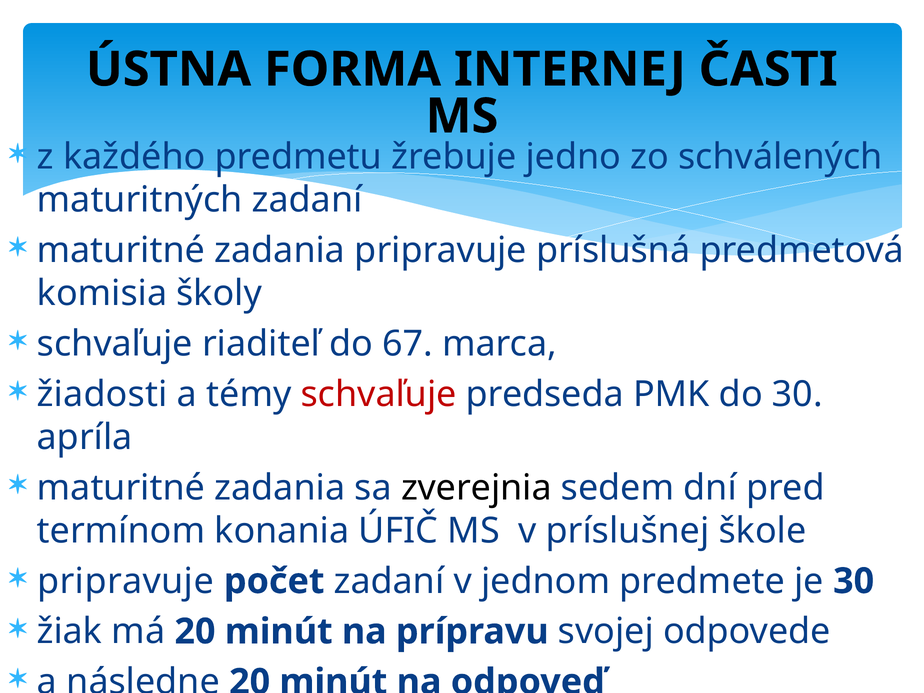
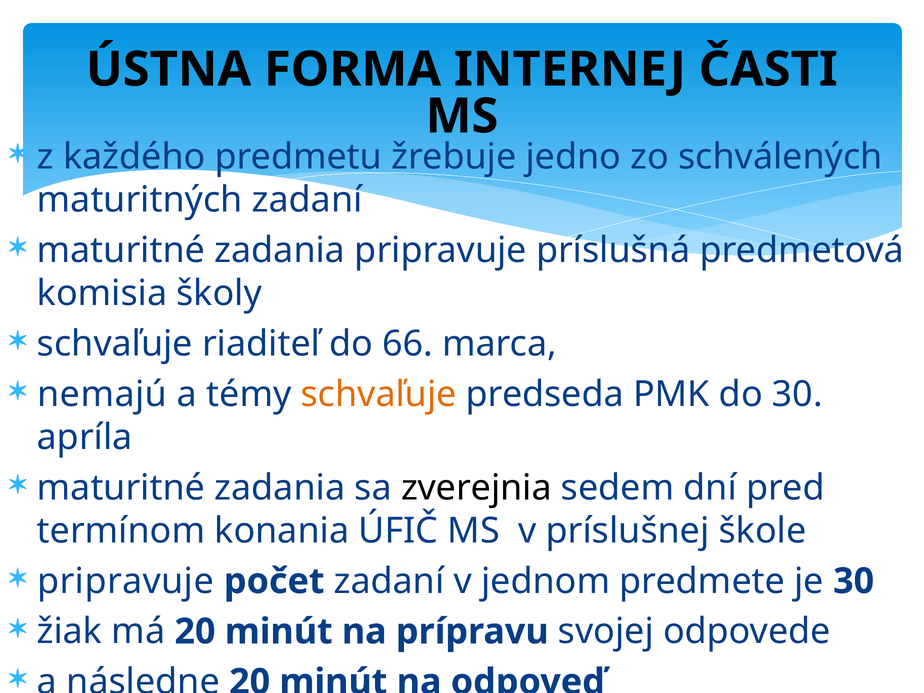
67: 67 -> 66
žiadosti: žiadosti -> nemajú
schvaľuje at (379, 394) colour: red -> orange
